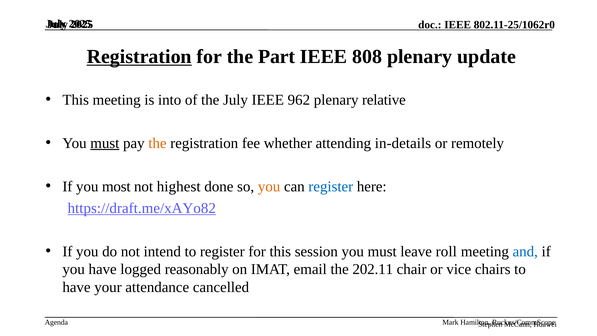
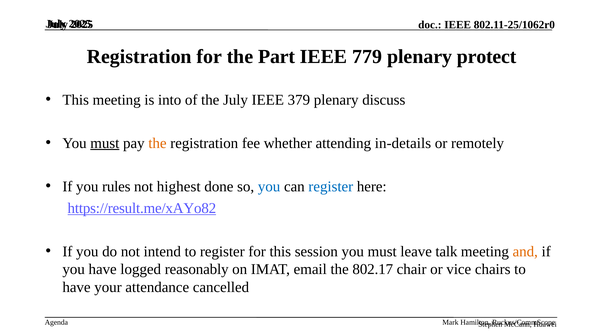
Registration at (139, 57) underline: present -> none
808: 808 -> 779
update: update -> protect
962: 962 -> 379
relative: relative -> discuss
most: most -> rules
you at (269, 186) colour: orange -> blue
https://draft.me/xAYo82: https://draft.me/xAYo82 -> https://result.me/xAYo82
roll: roll -> talk
and colour: blue -> orange
202.11: 202.11 -> 802.17
